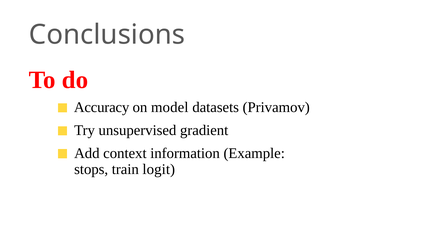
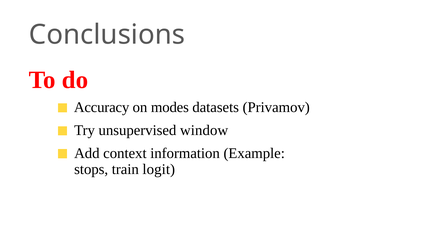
model: model -> modes
gradient: gradient -> window
